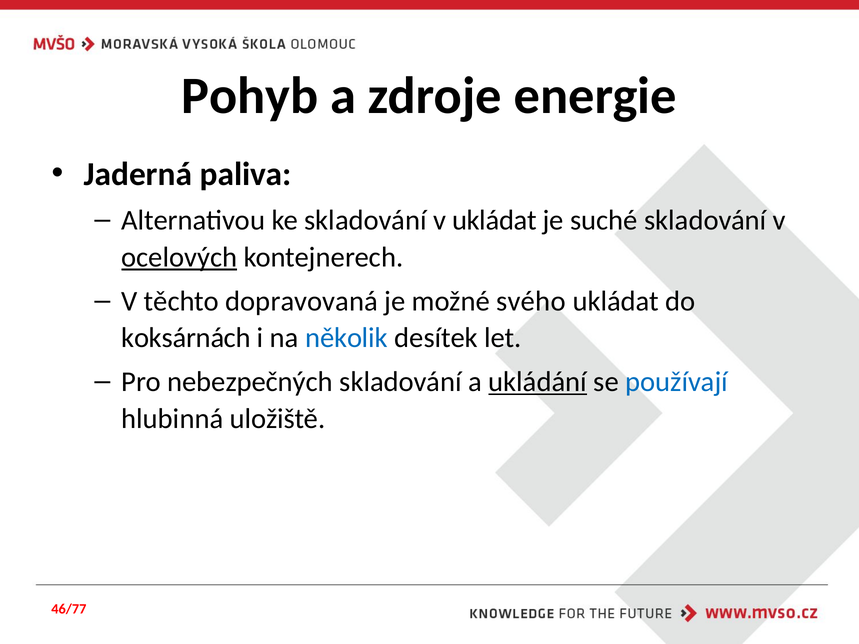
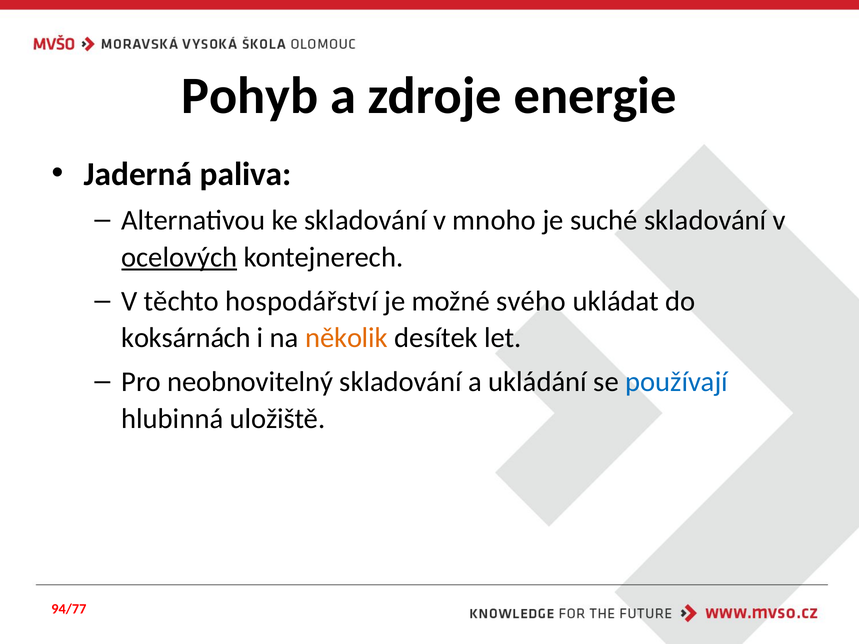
v ukládat: ukládat -> mnoho
dopravovaná: dopravovaná -> hospodářství
několik colour: blue -> orange
nebezpečných: nebezpečných -> neobnovitelný
ukládání underline: present -> none
46/77: 46/77 -> 94/77
